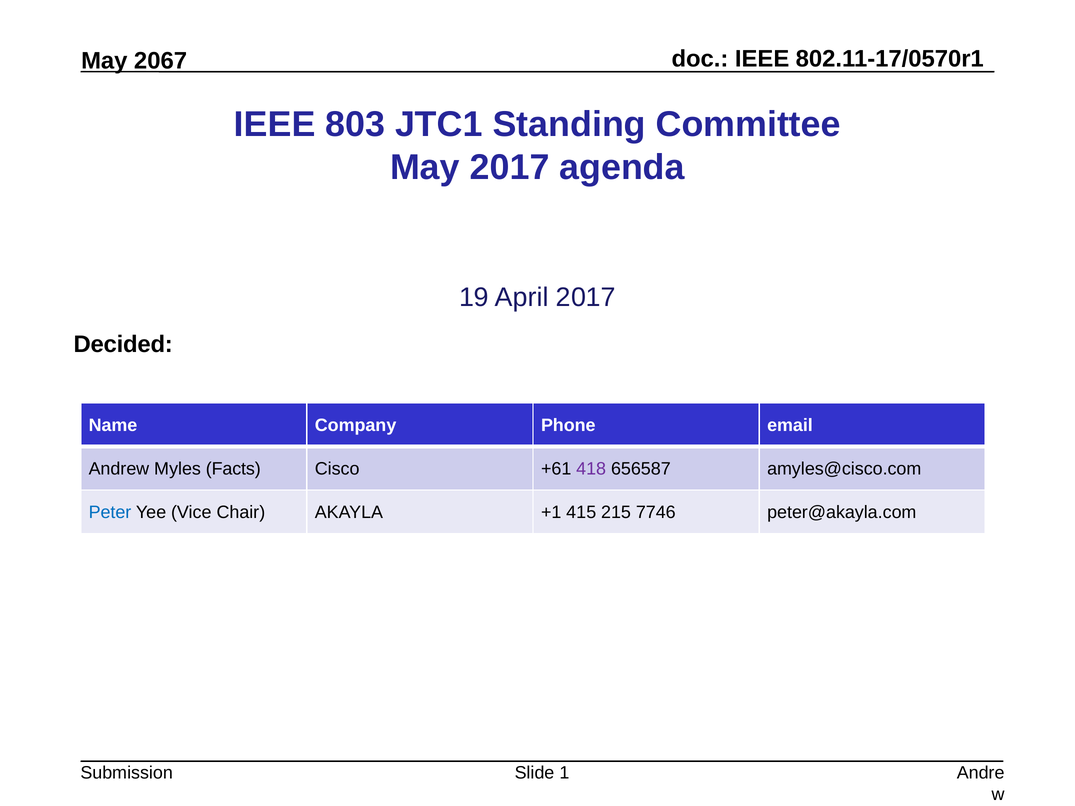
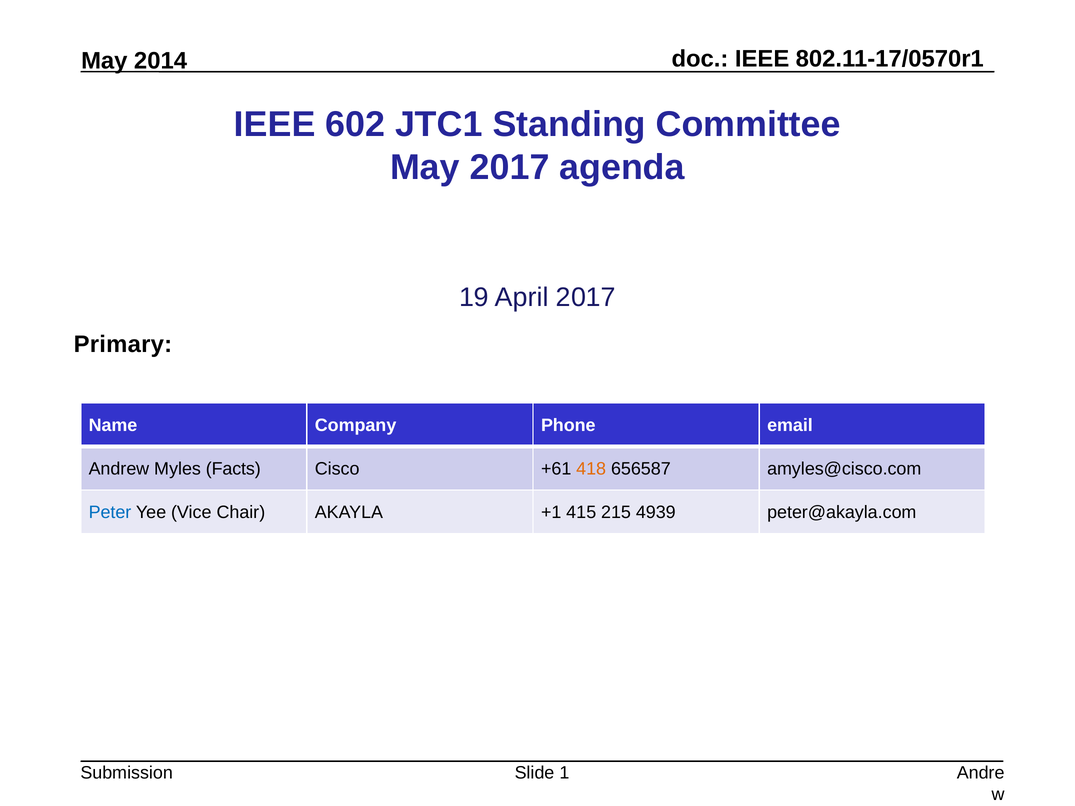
2067: 2067 -> 2014
803: 803 -> 602
Decided: Decided -> Primary
418 colour: purple -> orange
7746: 7746 -> 4939
